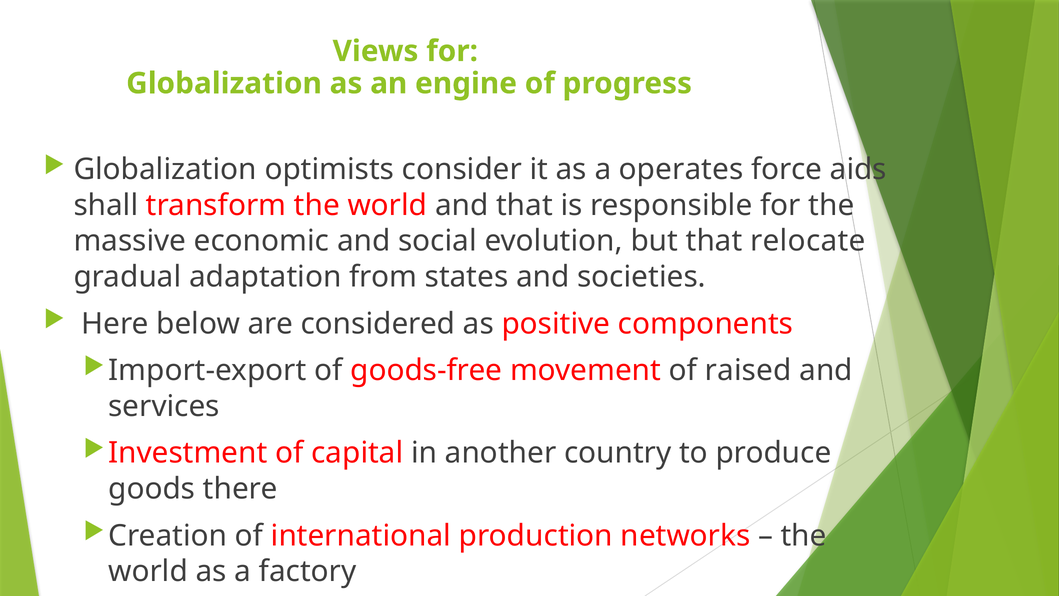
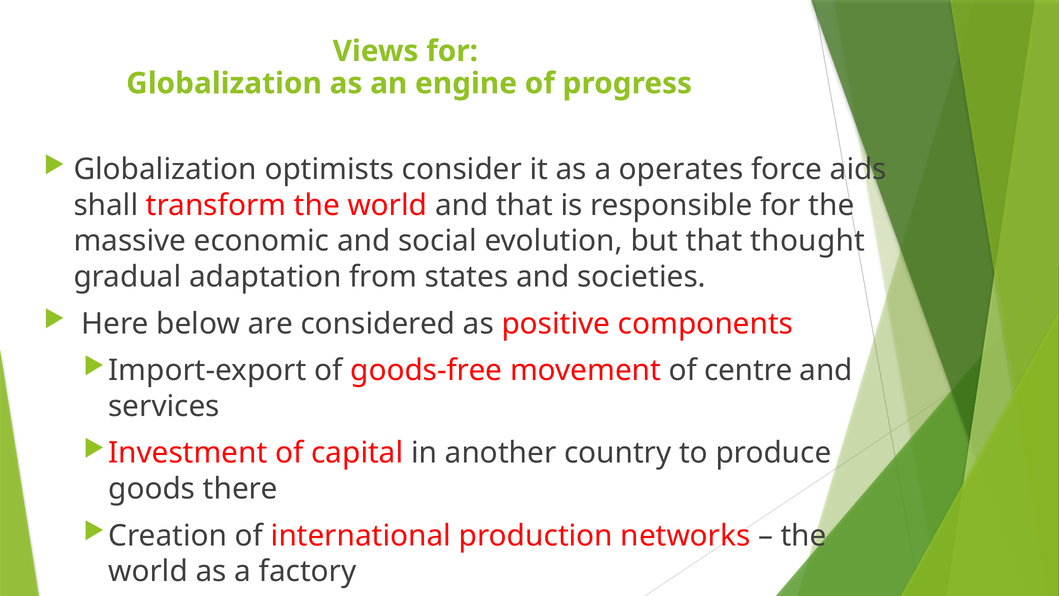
relocate: relocate -> thought
raised: raised -> centre
